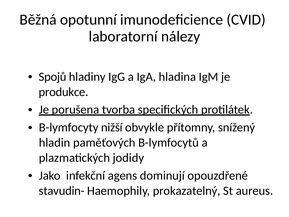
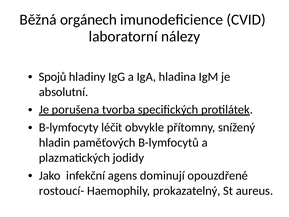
opotunní: opotunní -> orgánech
produkce: produkce -> absolutní
nižší: nižší -> léčit
stavudin-: stavudin- -> rostoucí-
